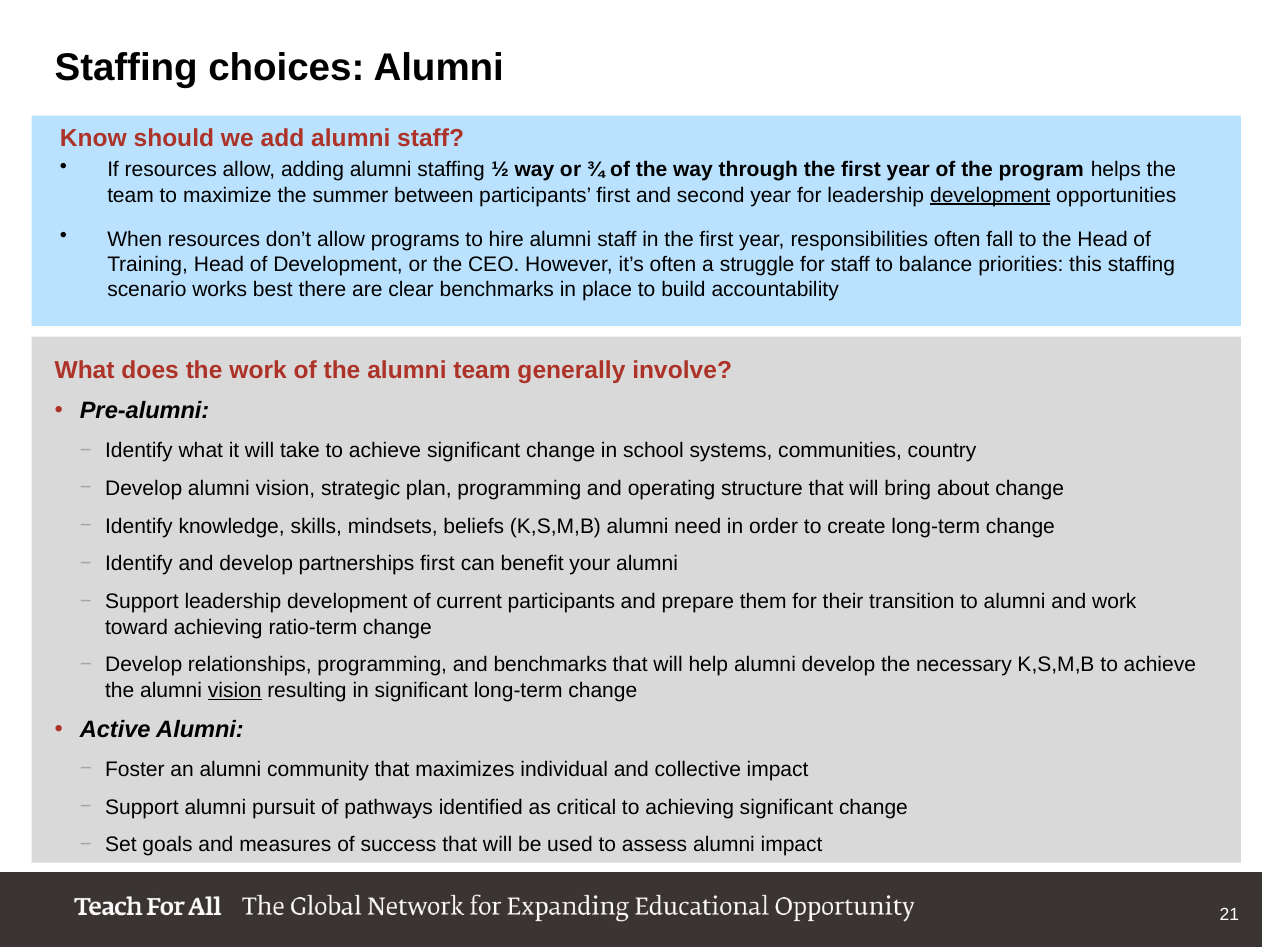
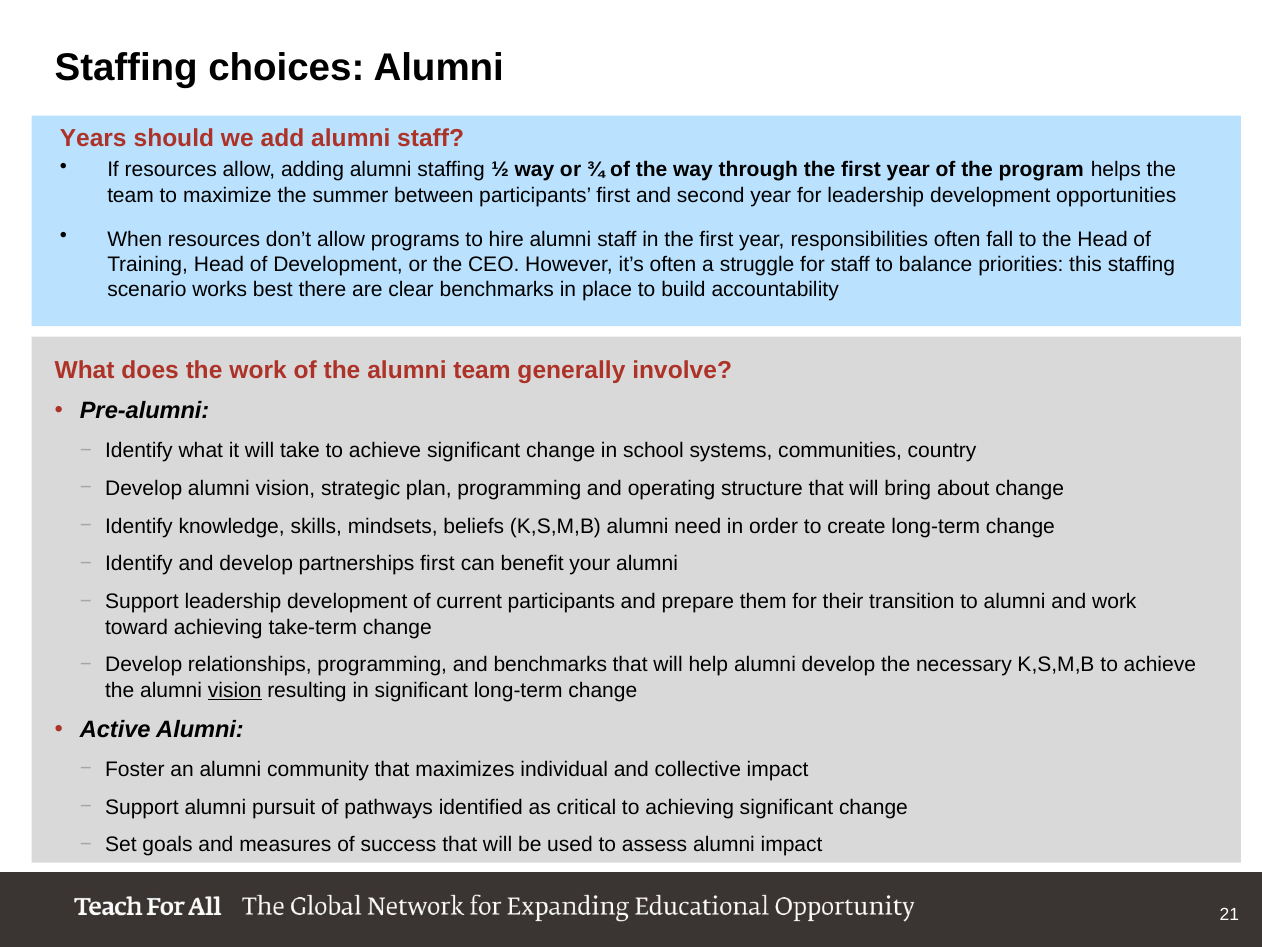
Know: Know -> Years
development at (990, 195) underline: present -> none
ratio-term: ratio-term -> take-term
